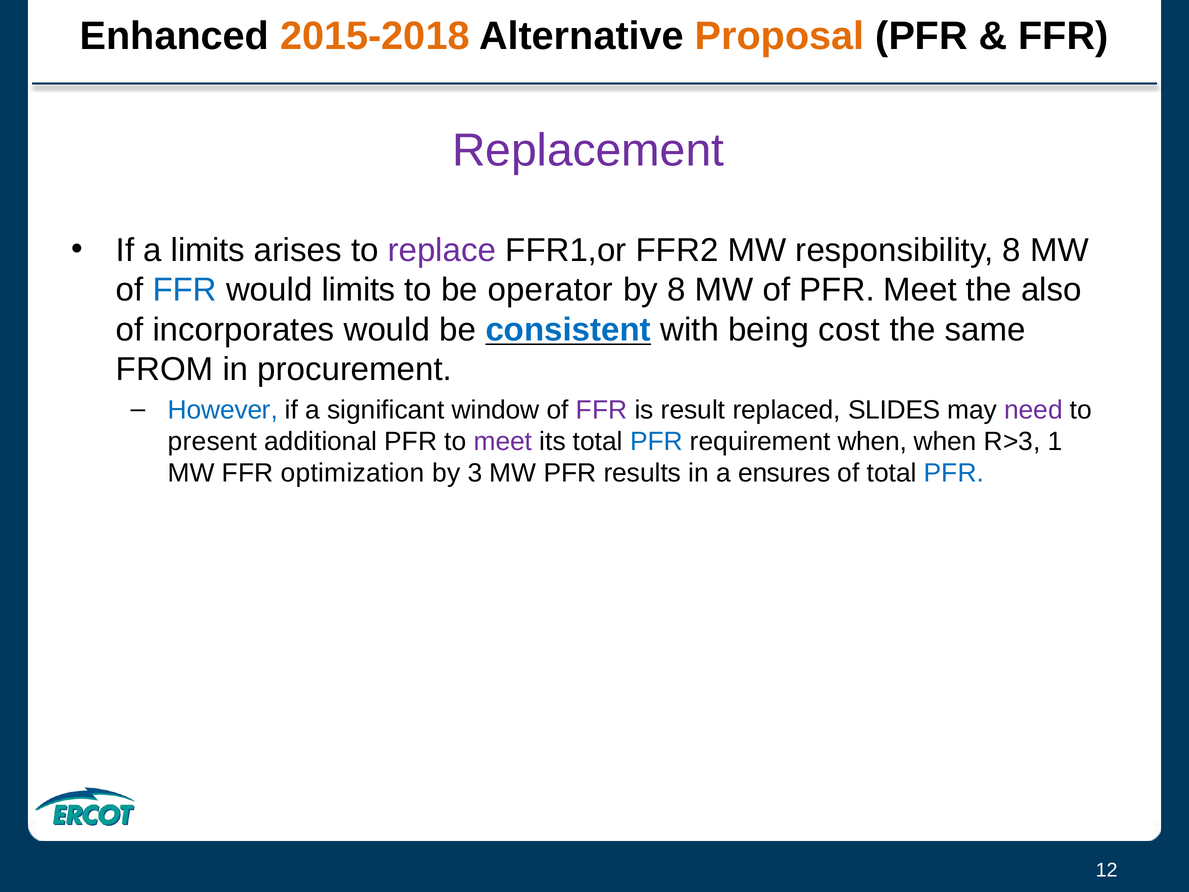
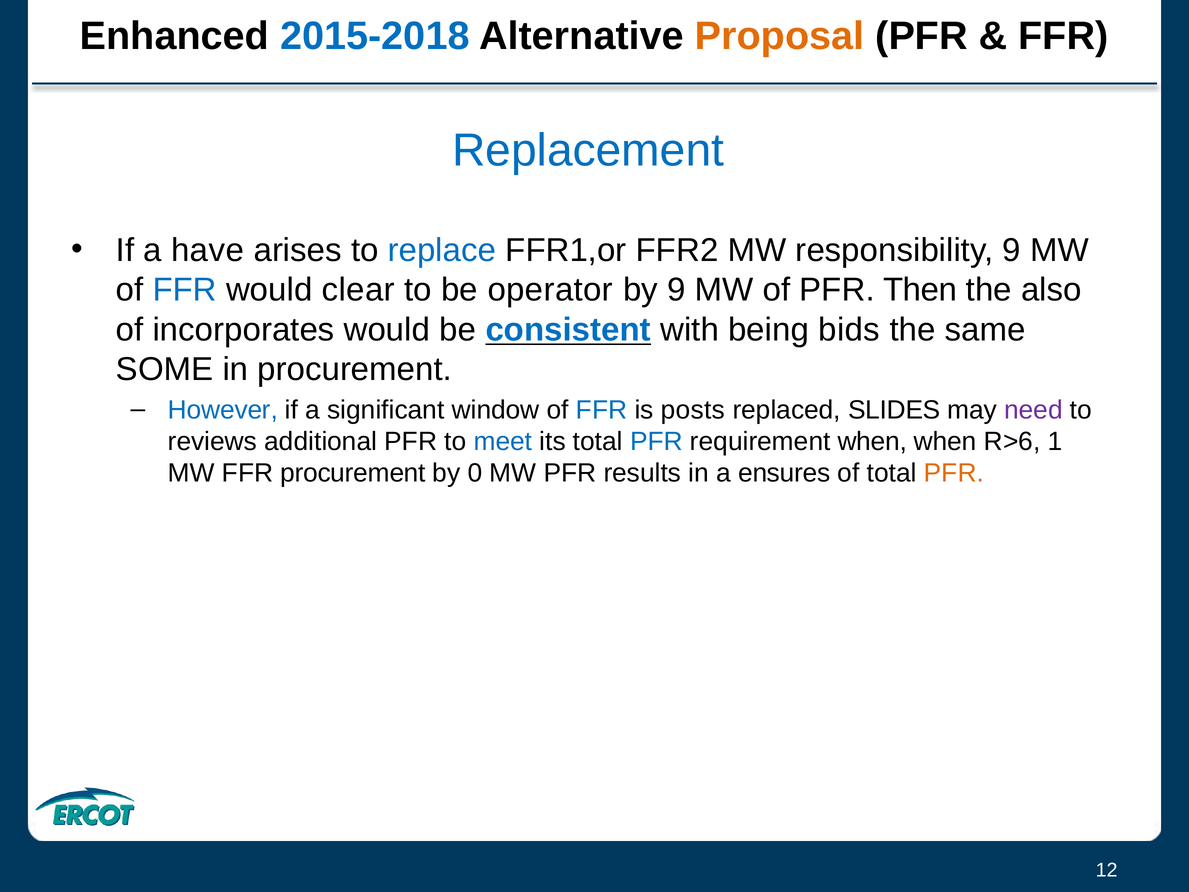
2015-2018 colour: orange -> blue
Replacement colour: purple -> blue
a limits: limits -> have
replace colour: purple -> blue
responsibility 8: 8 -> 9
would limits: limits -> clear
by 8: 8 -> 9
PFR Meet: Meet -> Then
cost: cost -> bids
FROM: FROM -> SOME
FFR at (602, 410) colour: purple -> blue
result: result -> posts
present: present -> reviews
meet at (503, 441) colour: purple -> blue
R>3: R>3 -> R>6
FFR optimization: optimization -> procurement
3: 3 -> 0
PFR at (954, 473) colour: blue -> orange
